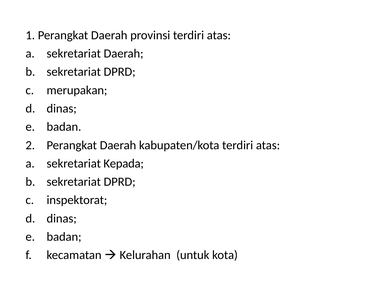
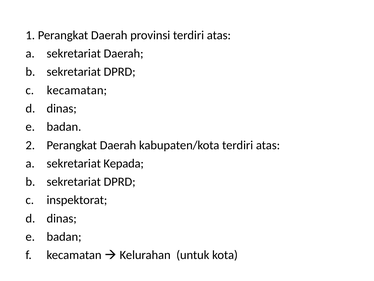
merupakan at (77, 90): merupakan -> kecamatan
